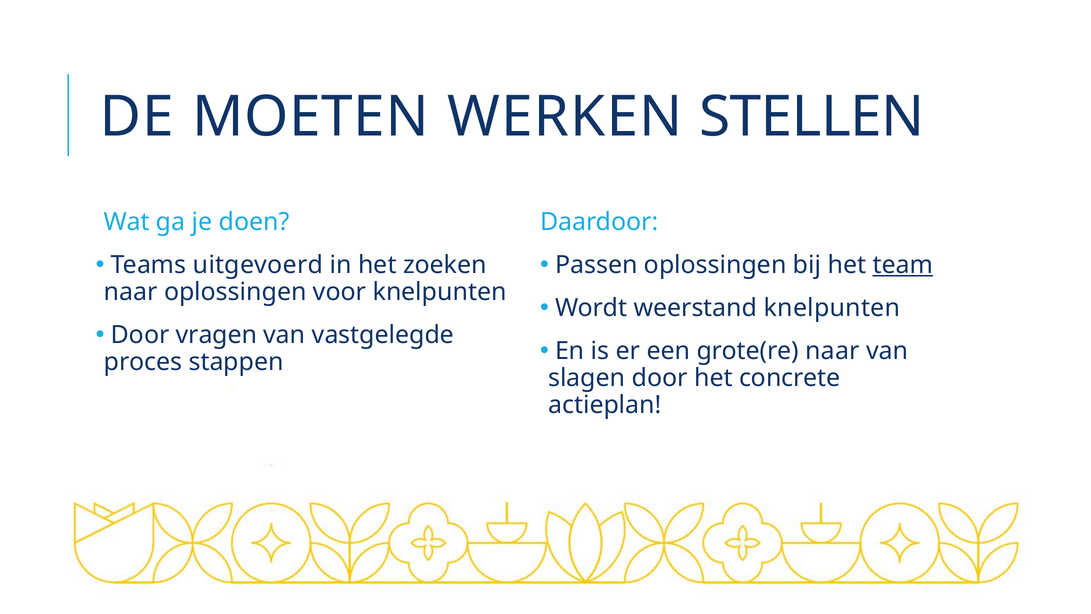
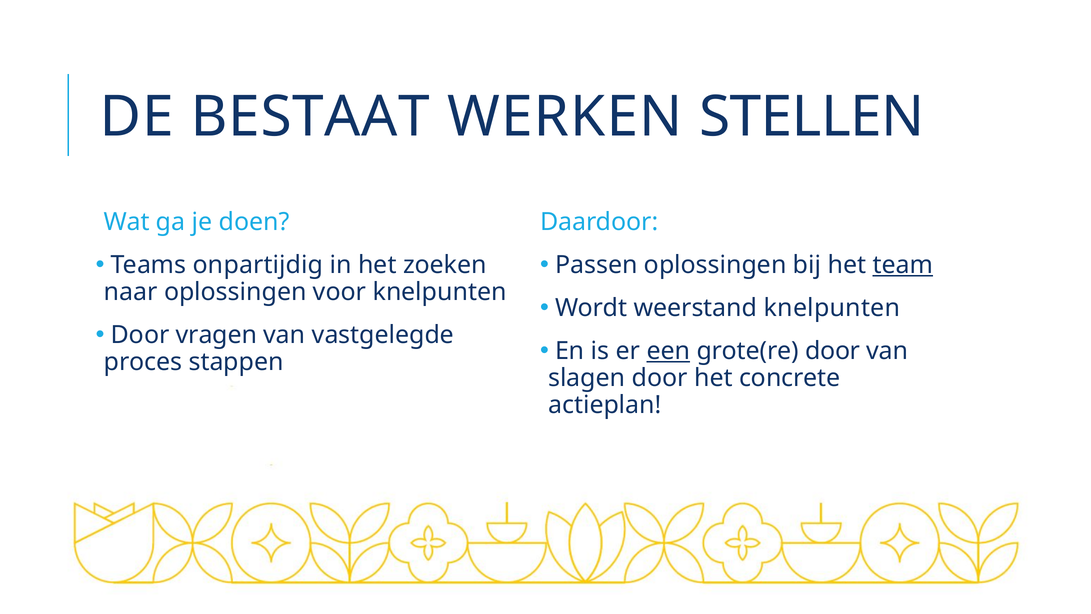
MOETEN: MOETEN -> BESTAAT
uitgevoerd: uitgevoerd -> onpartijdig
een underline: none -> present
grote(re naar: naar -> door
